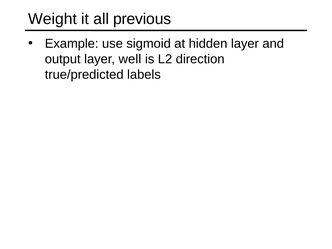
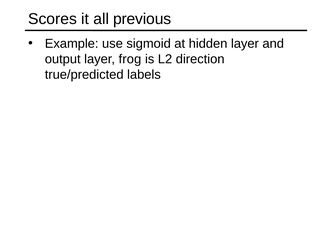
Weight: Weight -> Scores
well: well -> frog
